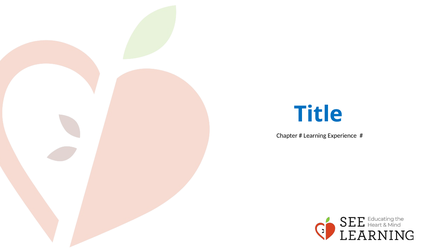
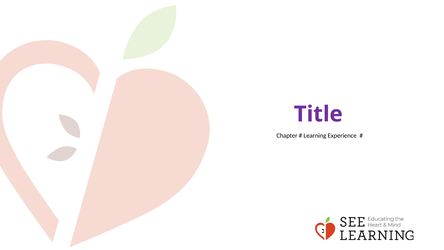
Title colour: blue -> purple
